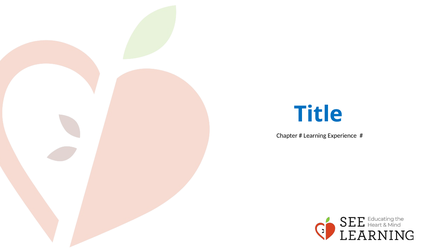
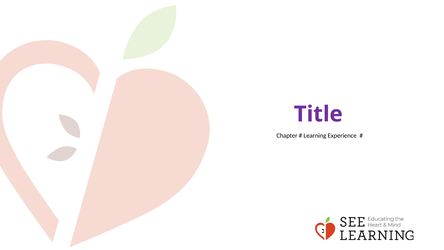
Title colour: blue -> purple
